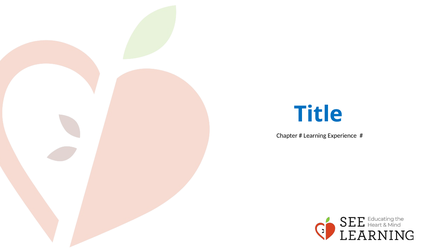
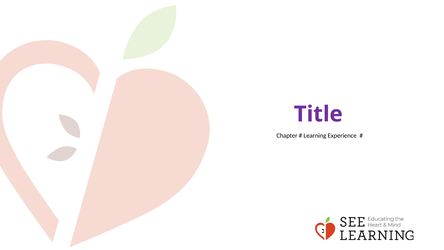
Title colour: blue -> purple
